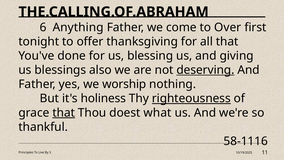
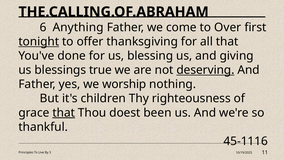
tonight underline: none -> present
also: also -> true
holiness: holiness -> children
righteousness underline: present -> none
what: what -> been
58-1116: 58-1116 -> 45-1116
